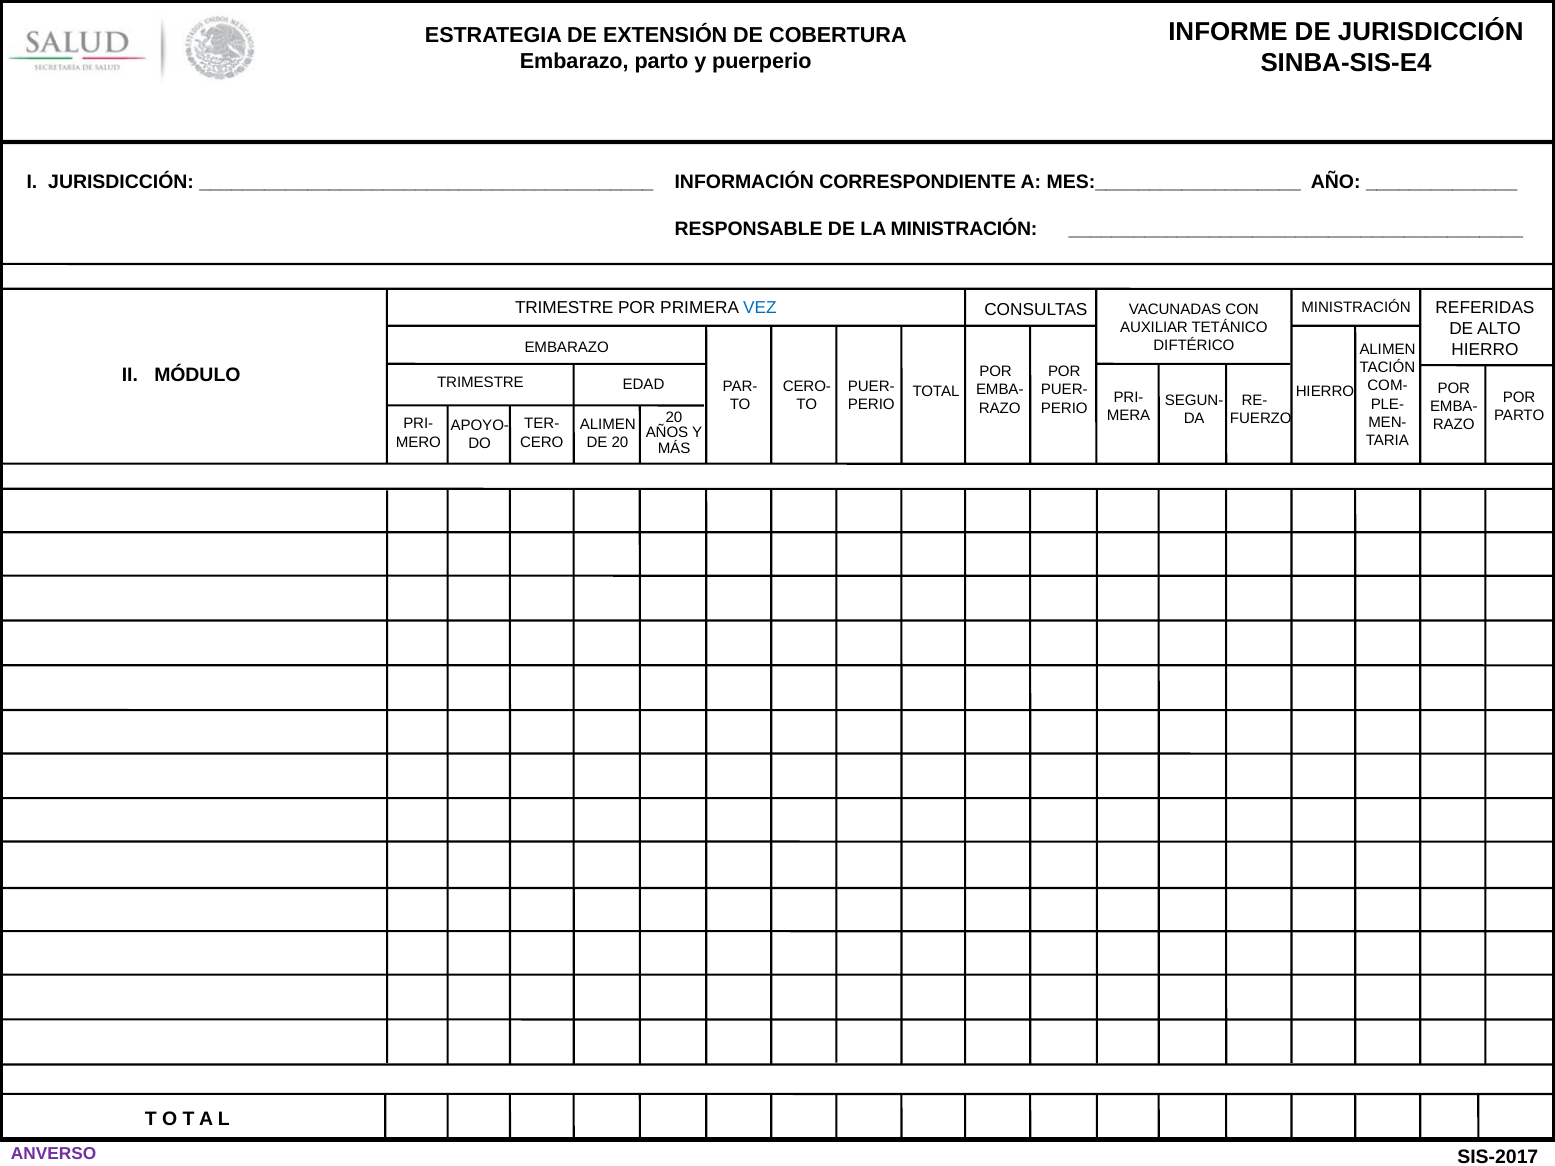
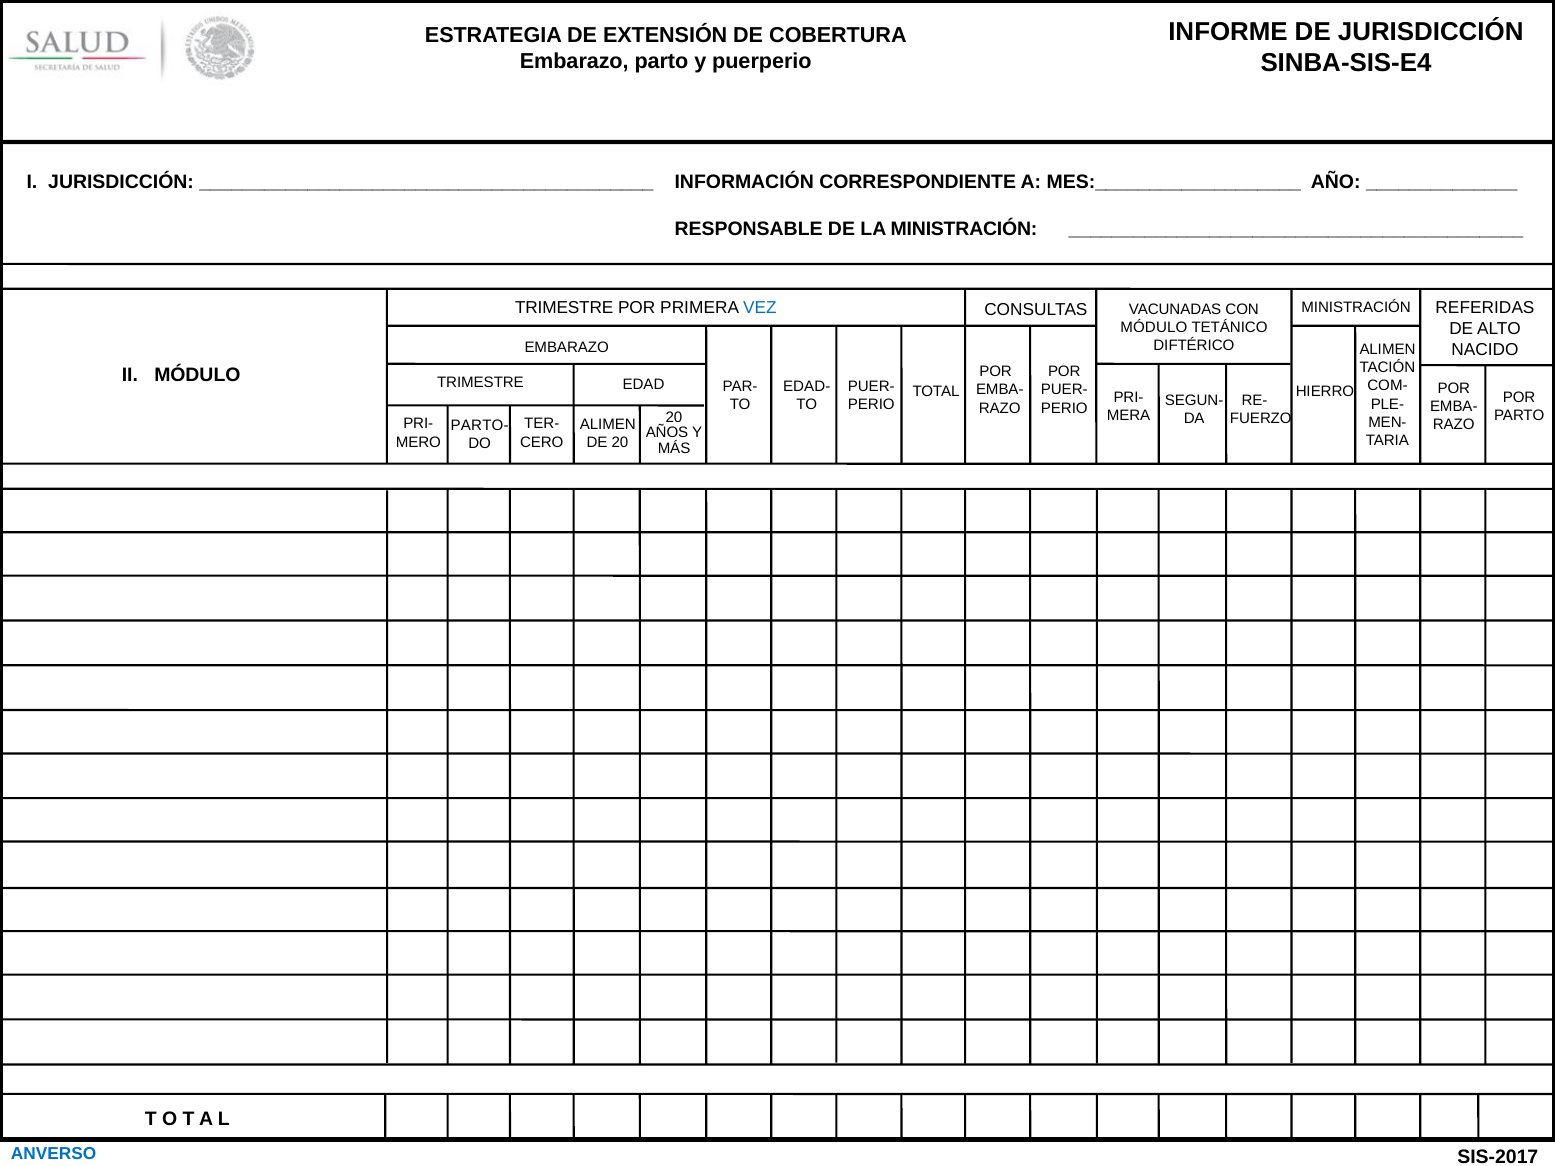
AUXILIAR at (1154, 327): AUXILIAR -> MÓDULO
HIERRO at (1485, 349): HIERRO -> NACIDO
CERO-: CERO- -> EDAD-
APOYO-: APOYO- -> PARTO-
ANVERSO colour: purple -> blue
